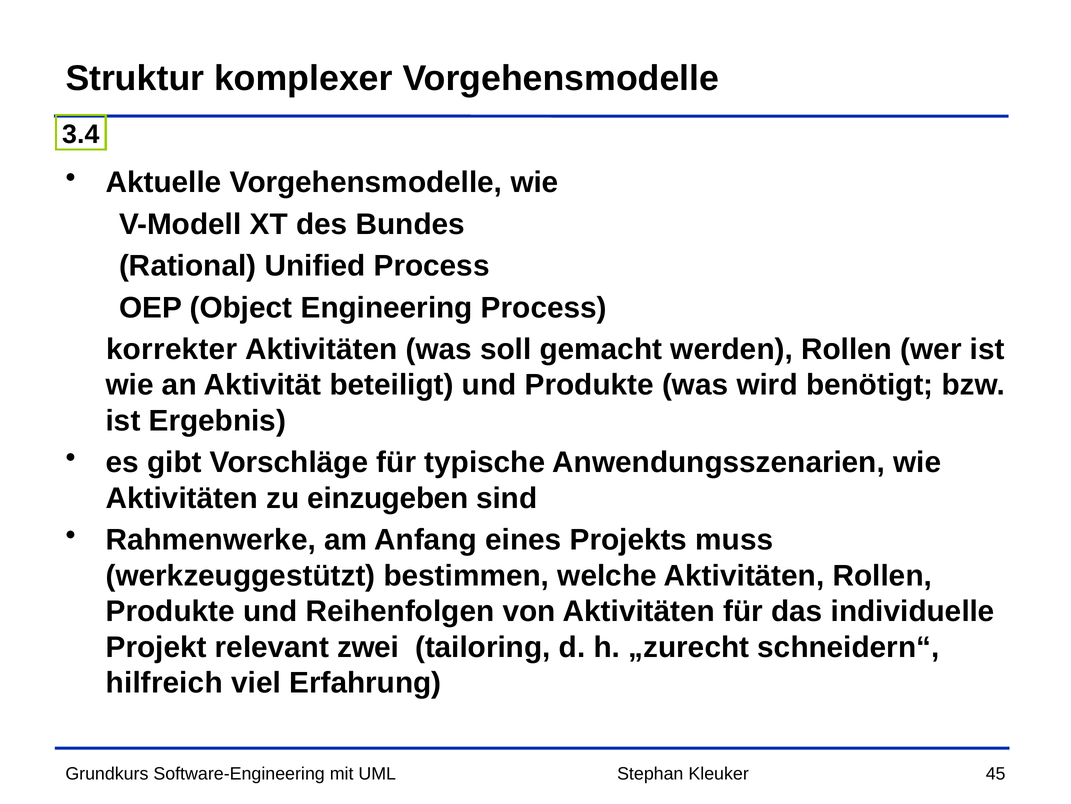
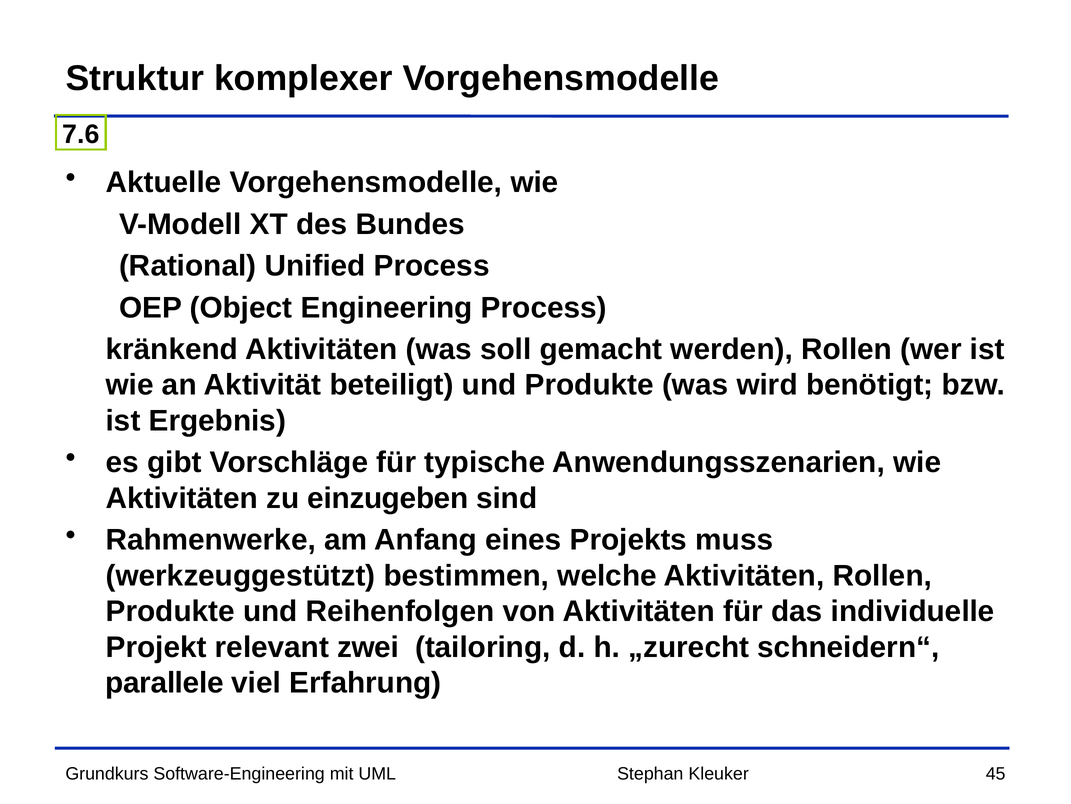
3.4: 3.4 -> 7.6
korrekter: korrekter -> kränkend
hilfreich: hilfreich -> parallele
